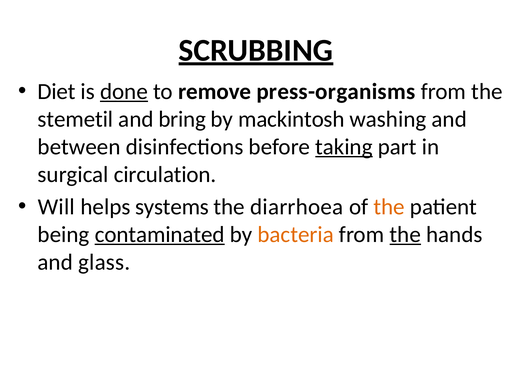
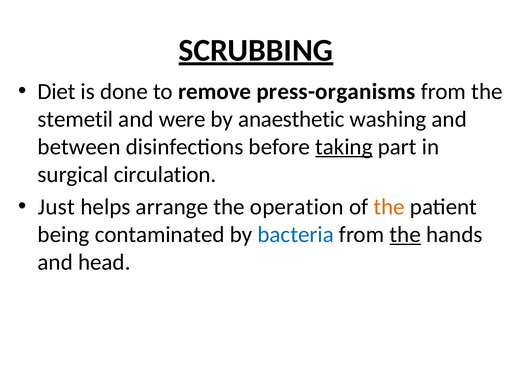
done underline: present -> none
bring: bring -> were
mackintosh: mackintosh -> anaesthetic
Will: Will -> Just
systems: systems -> arrange
diarrhoea: diarrhoea -> operation
contaminated underline: present -> none
bacteria colour: orange -> blue
glass: glass -> head
